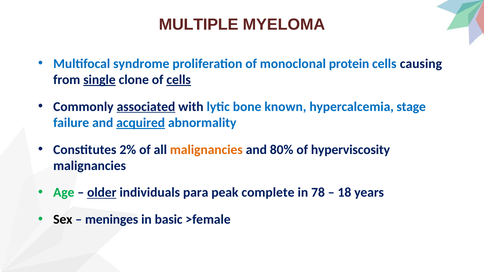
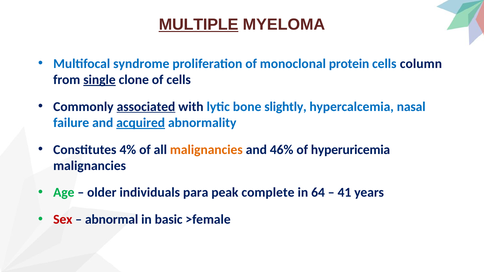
MULTIPLE underline: none -> present
causing: causing -> column
cells at (179, 80) underline: present -> none
known: known -> slightly
stage: stage -> nasal
2%: 2% -> 4%
80%: 80% -> 46%
hyperviscosity: hyperviscosity -> hyperuricemia
older underline: present -> none
78: 78 -> 64
18: 18 -> 41
Sex colour: black -> red
meninges: meninges -> abnormal
